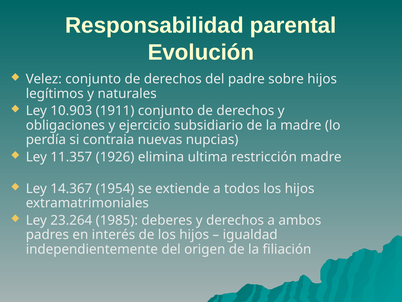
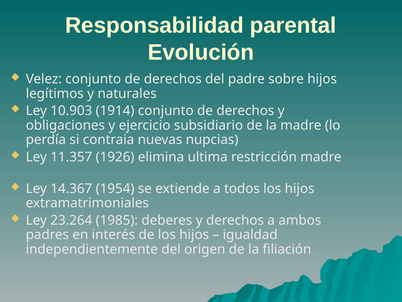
1911: 1911 -> 1914
